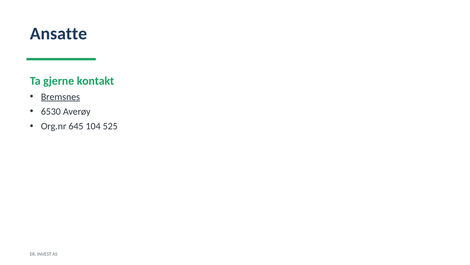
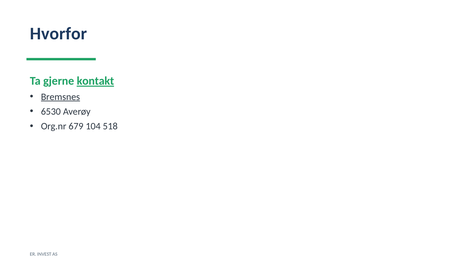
Ansatte: Ansatte -> Hvorfor
kontakt underline: none -> present
645: 645 -> 679
525: 525 -> 518
